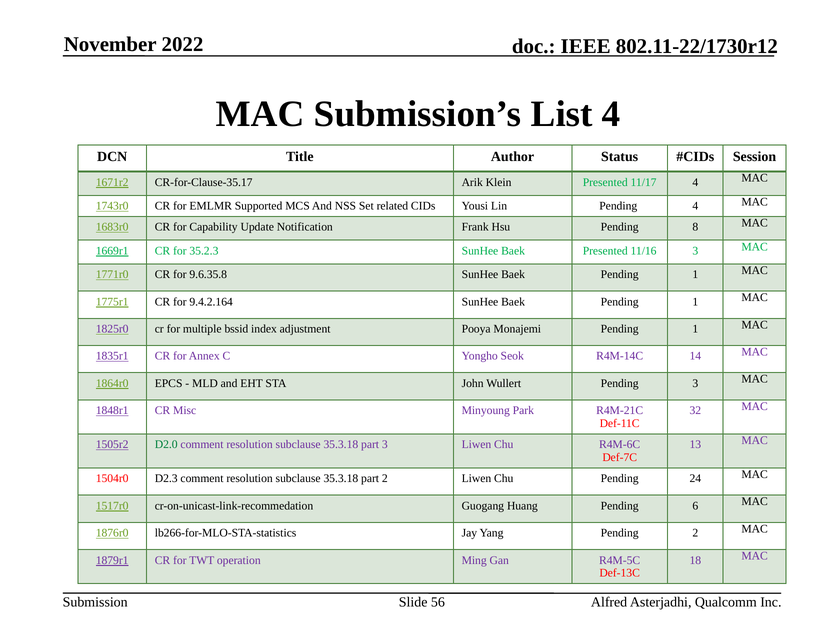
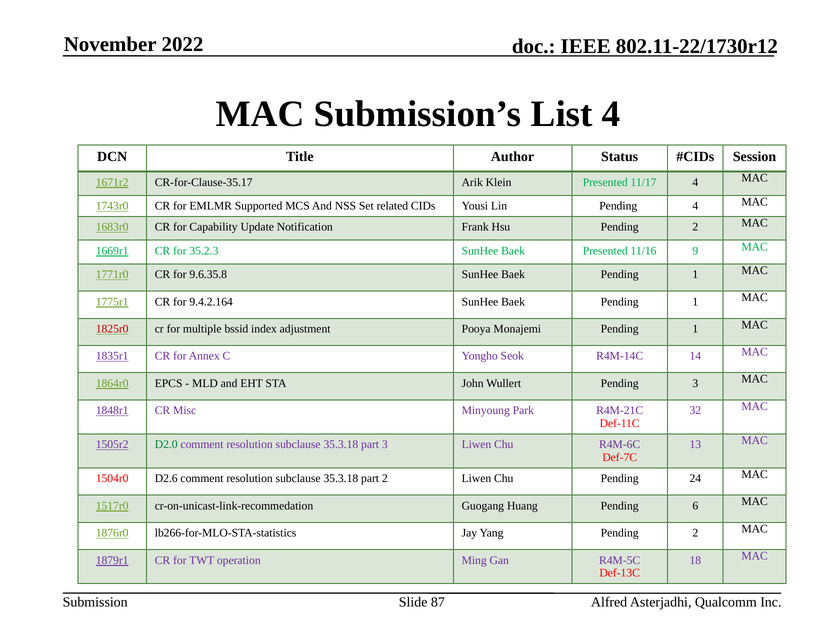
Hsu Pending 8: 8 -> 2
11/16 3: 3 -> 9
1825r0 colour: purple -> red
D2.3: D2.3 -> D2.6
56: 56 -> 87
